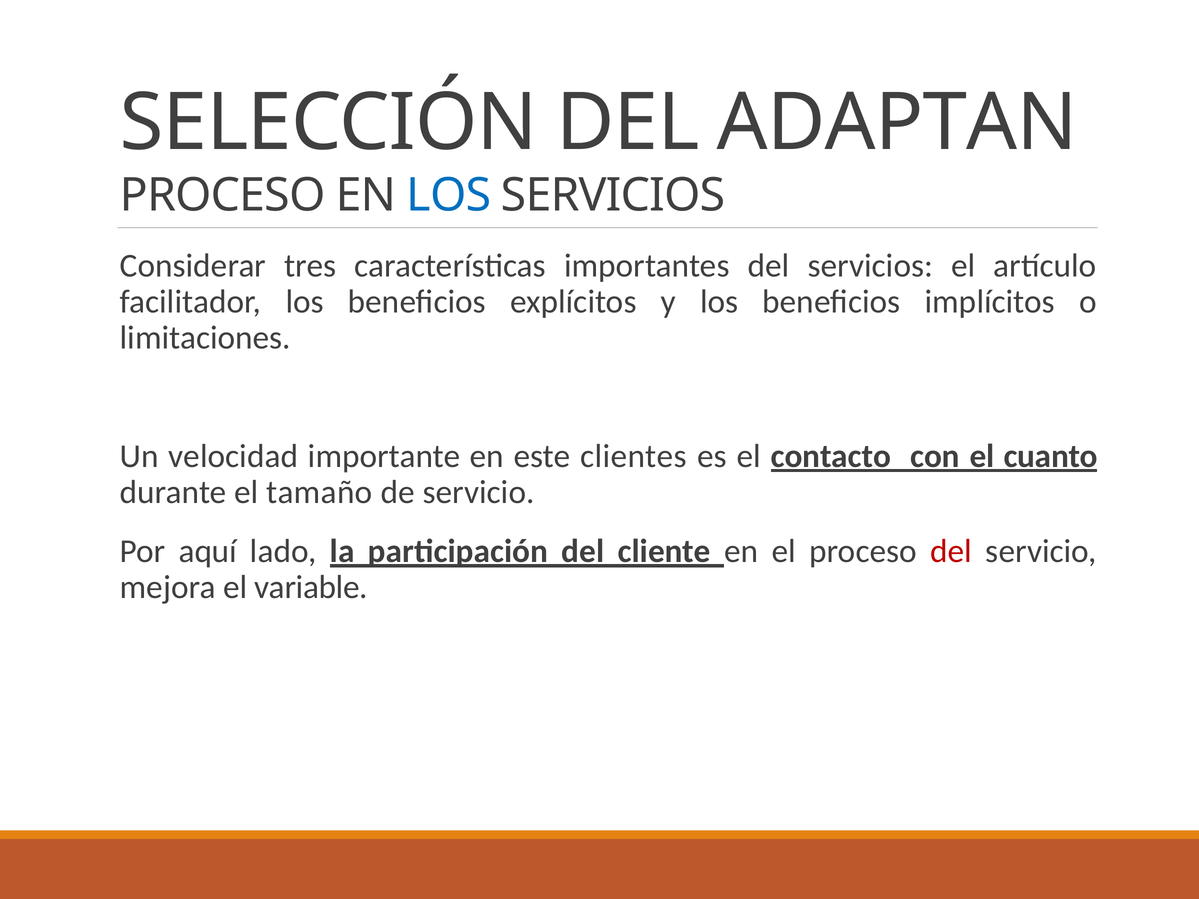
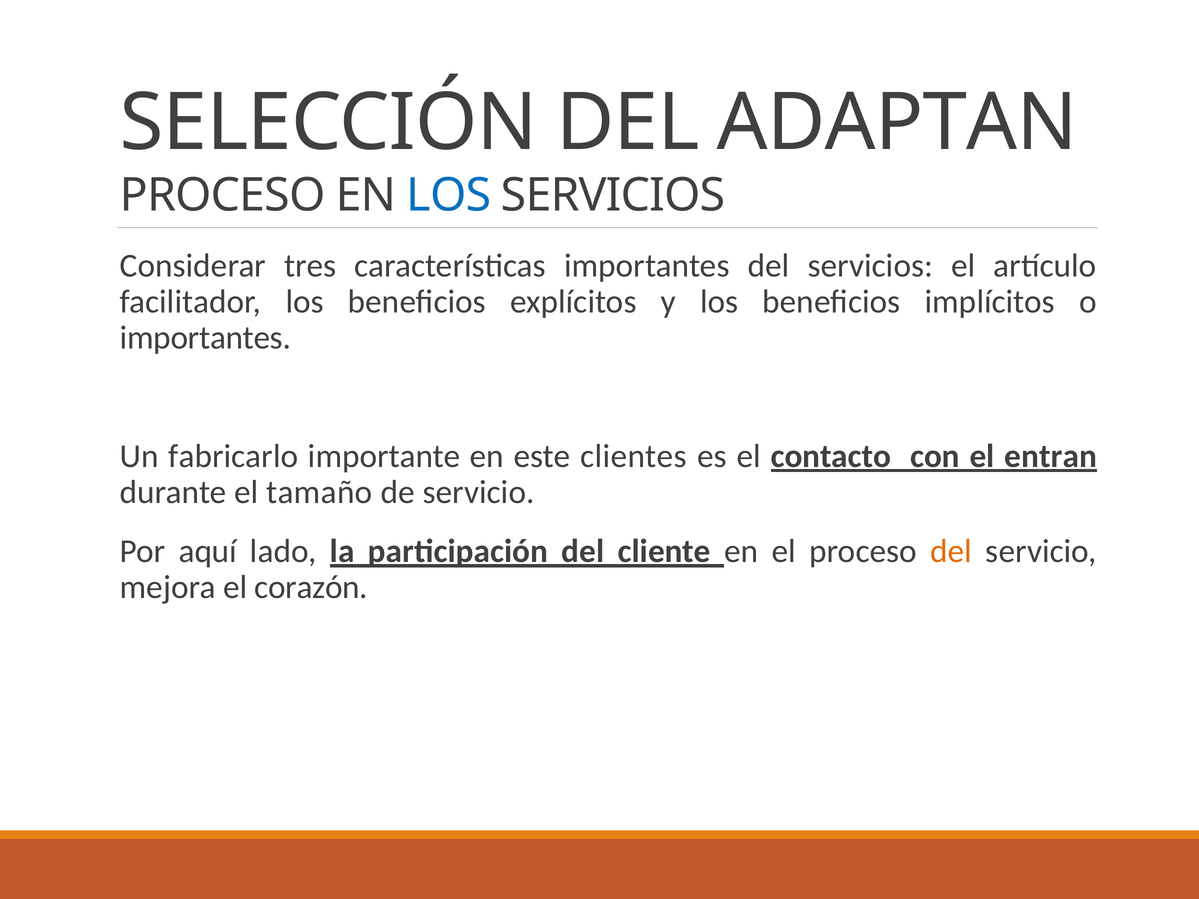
limitaciones at (205, 338): limitaciones -> importantes
velocidad: velocidad -> fabricarlo
cuanto: cuanto -> entran
del at (951, 552) colour: red -> orange
variable: variable -> corazón
